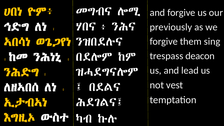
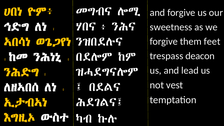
previously: previously -> sweetness
sing: sing -> feet
